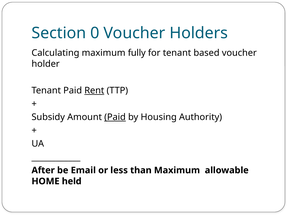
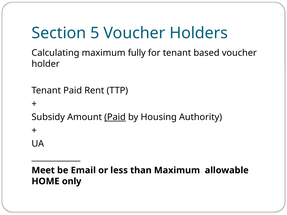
0: 0 -> 5
Rent underline: present -> none
After: After -> Meet
held: held -> only
